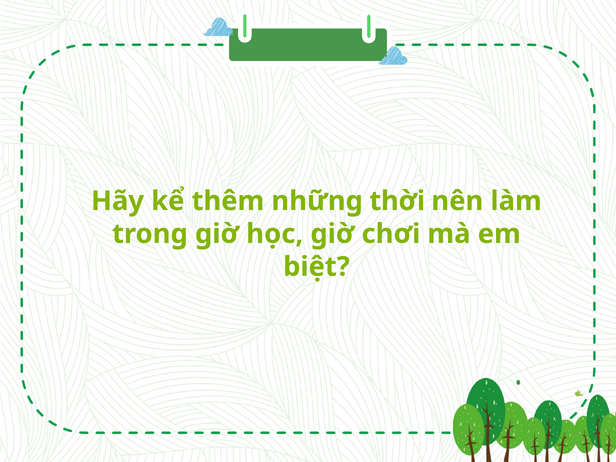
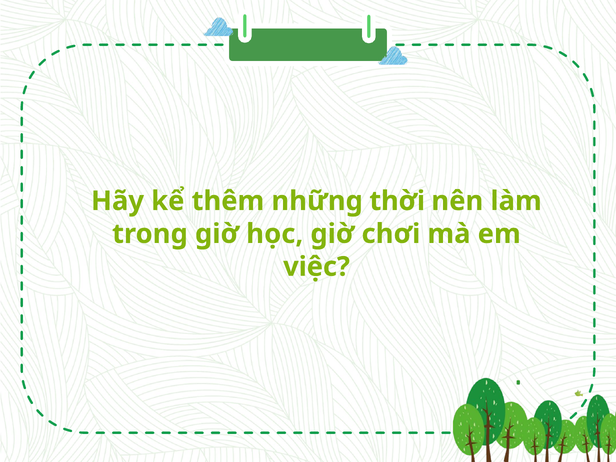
biệt: biệt -> việc
